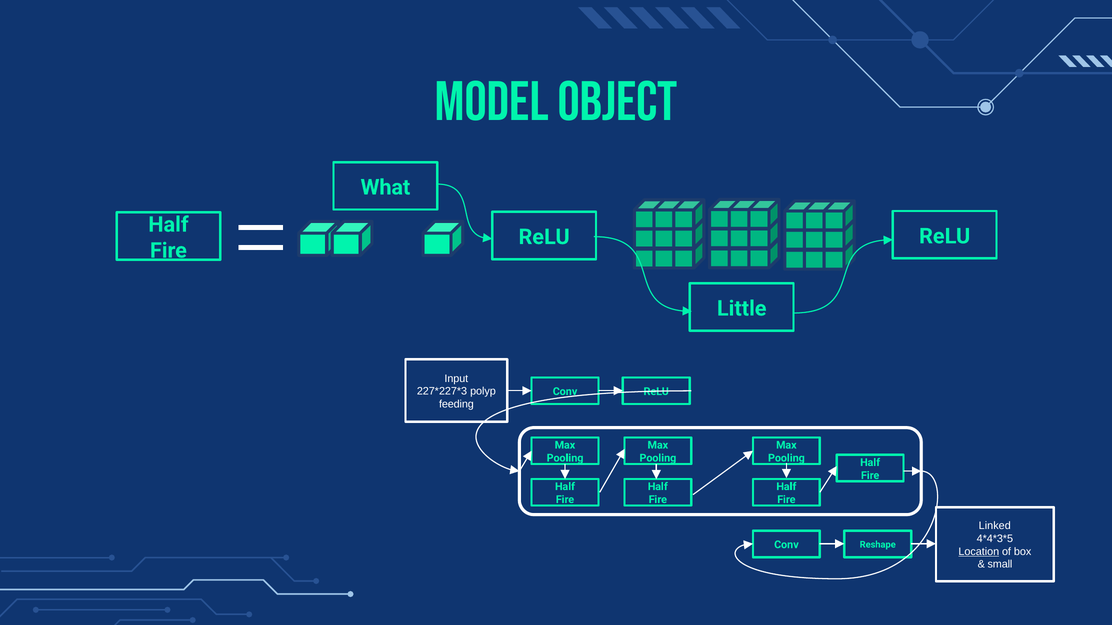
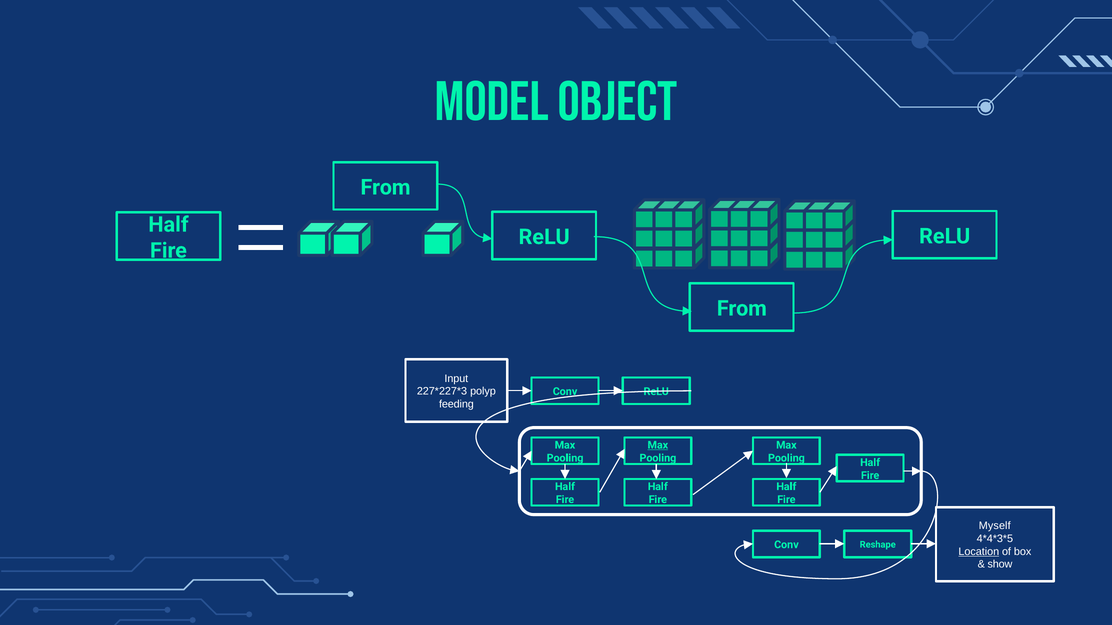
What at (385, 188): What -> From
Little at (742, 309): Little -> From
Max at (658, 445) underline: none -> present
Linked: Linked -> Myself
small: small -> show
